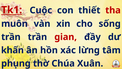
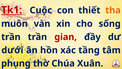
tha colour: red -> orange
khấn: khấn -> dưới
lừng: lừng -> tầng
